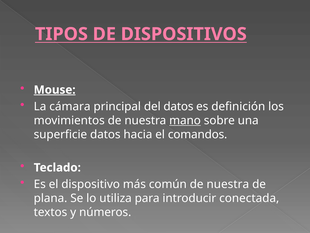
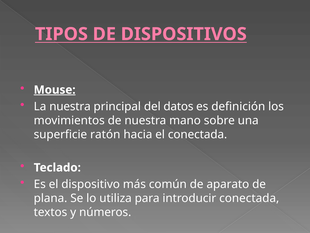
La cámara: cámara -> nuestra
mano underline: present -> none
superficie datos: datos -> ratón
el comandos: comandos -> conectada
común de nuestra: nuestra -> aparato
